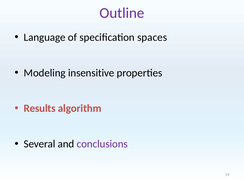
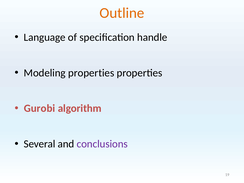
Outline colour: purple -> orange
spaces: spaces -> handle
Modeling insensitive: insensitive -> properties
Results: Results -> Gurobi
